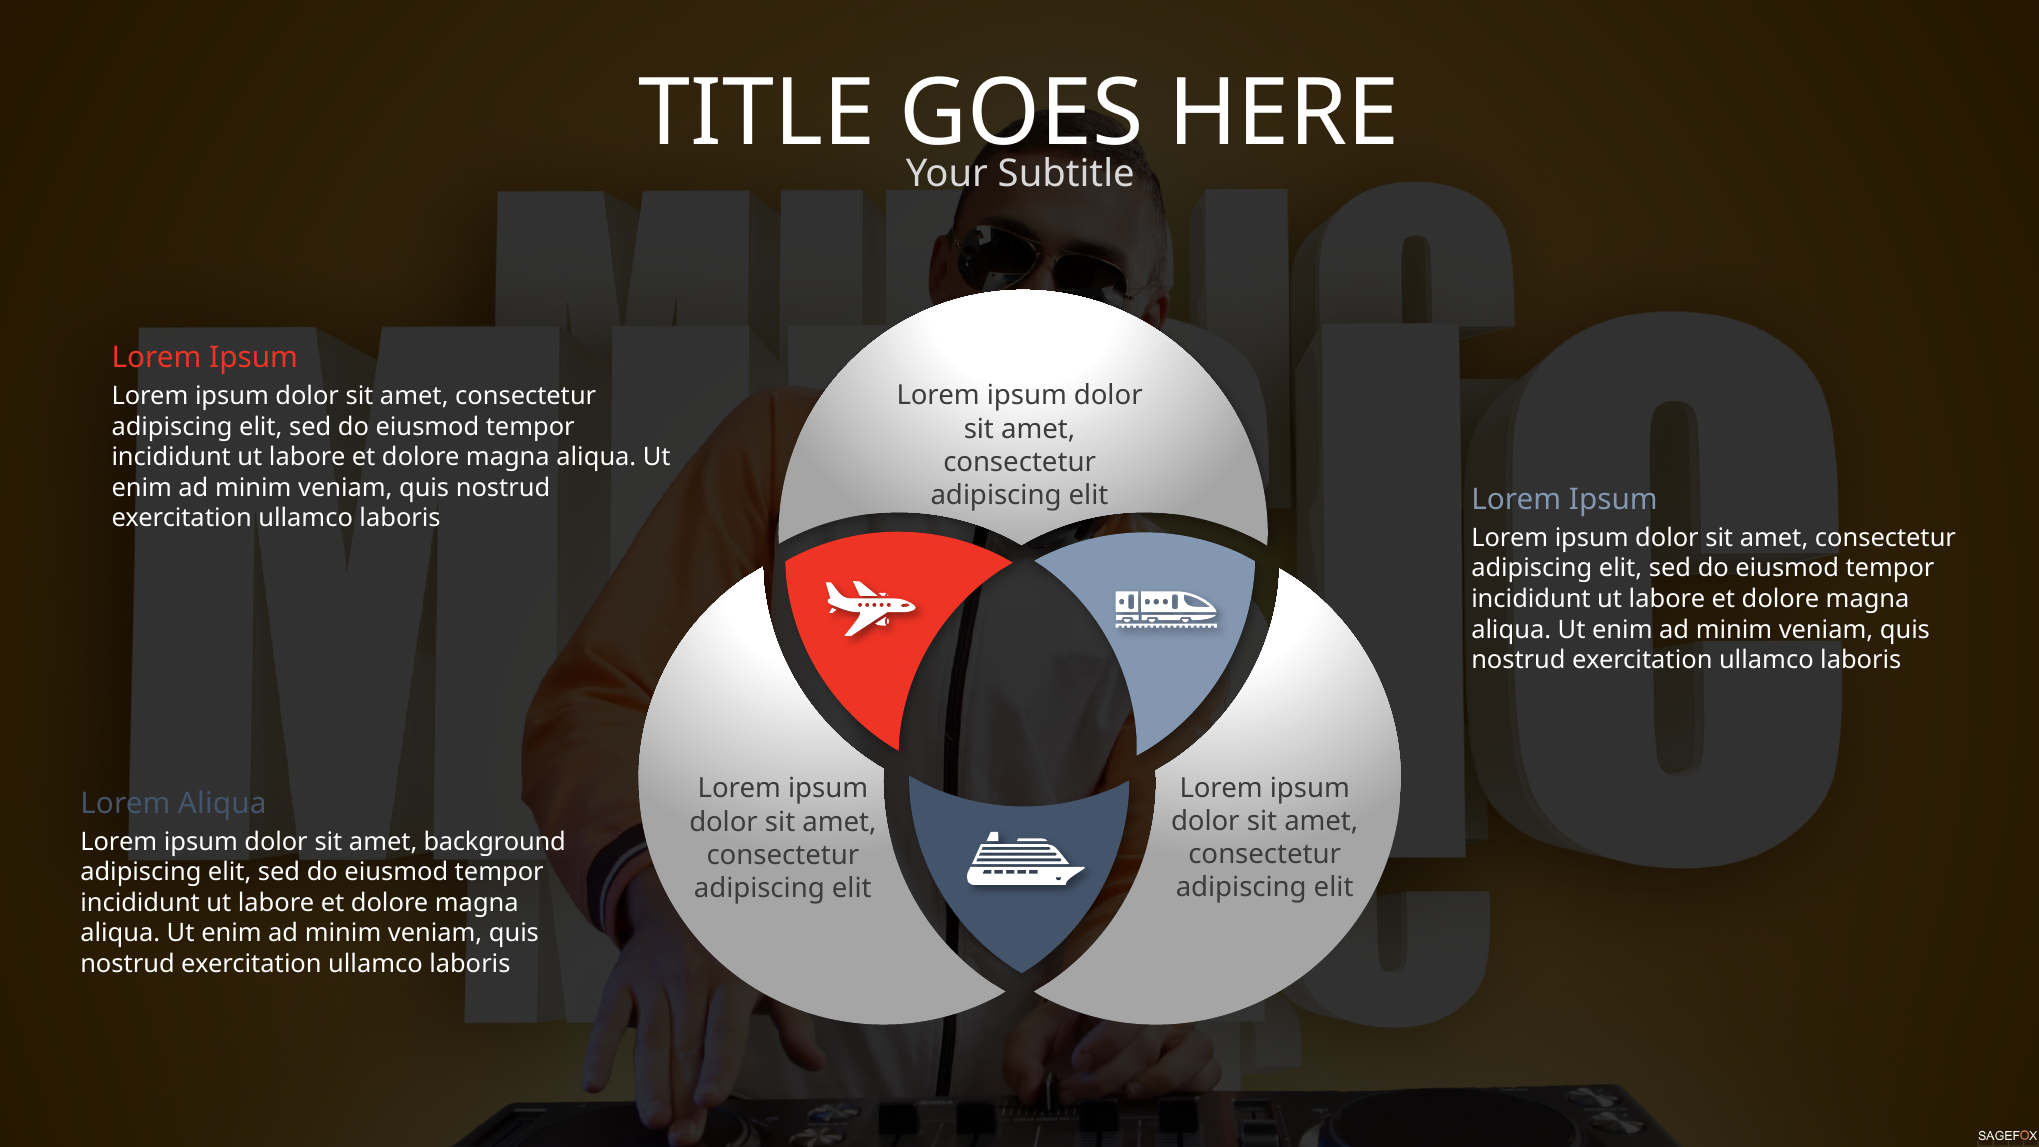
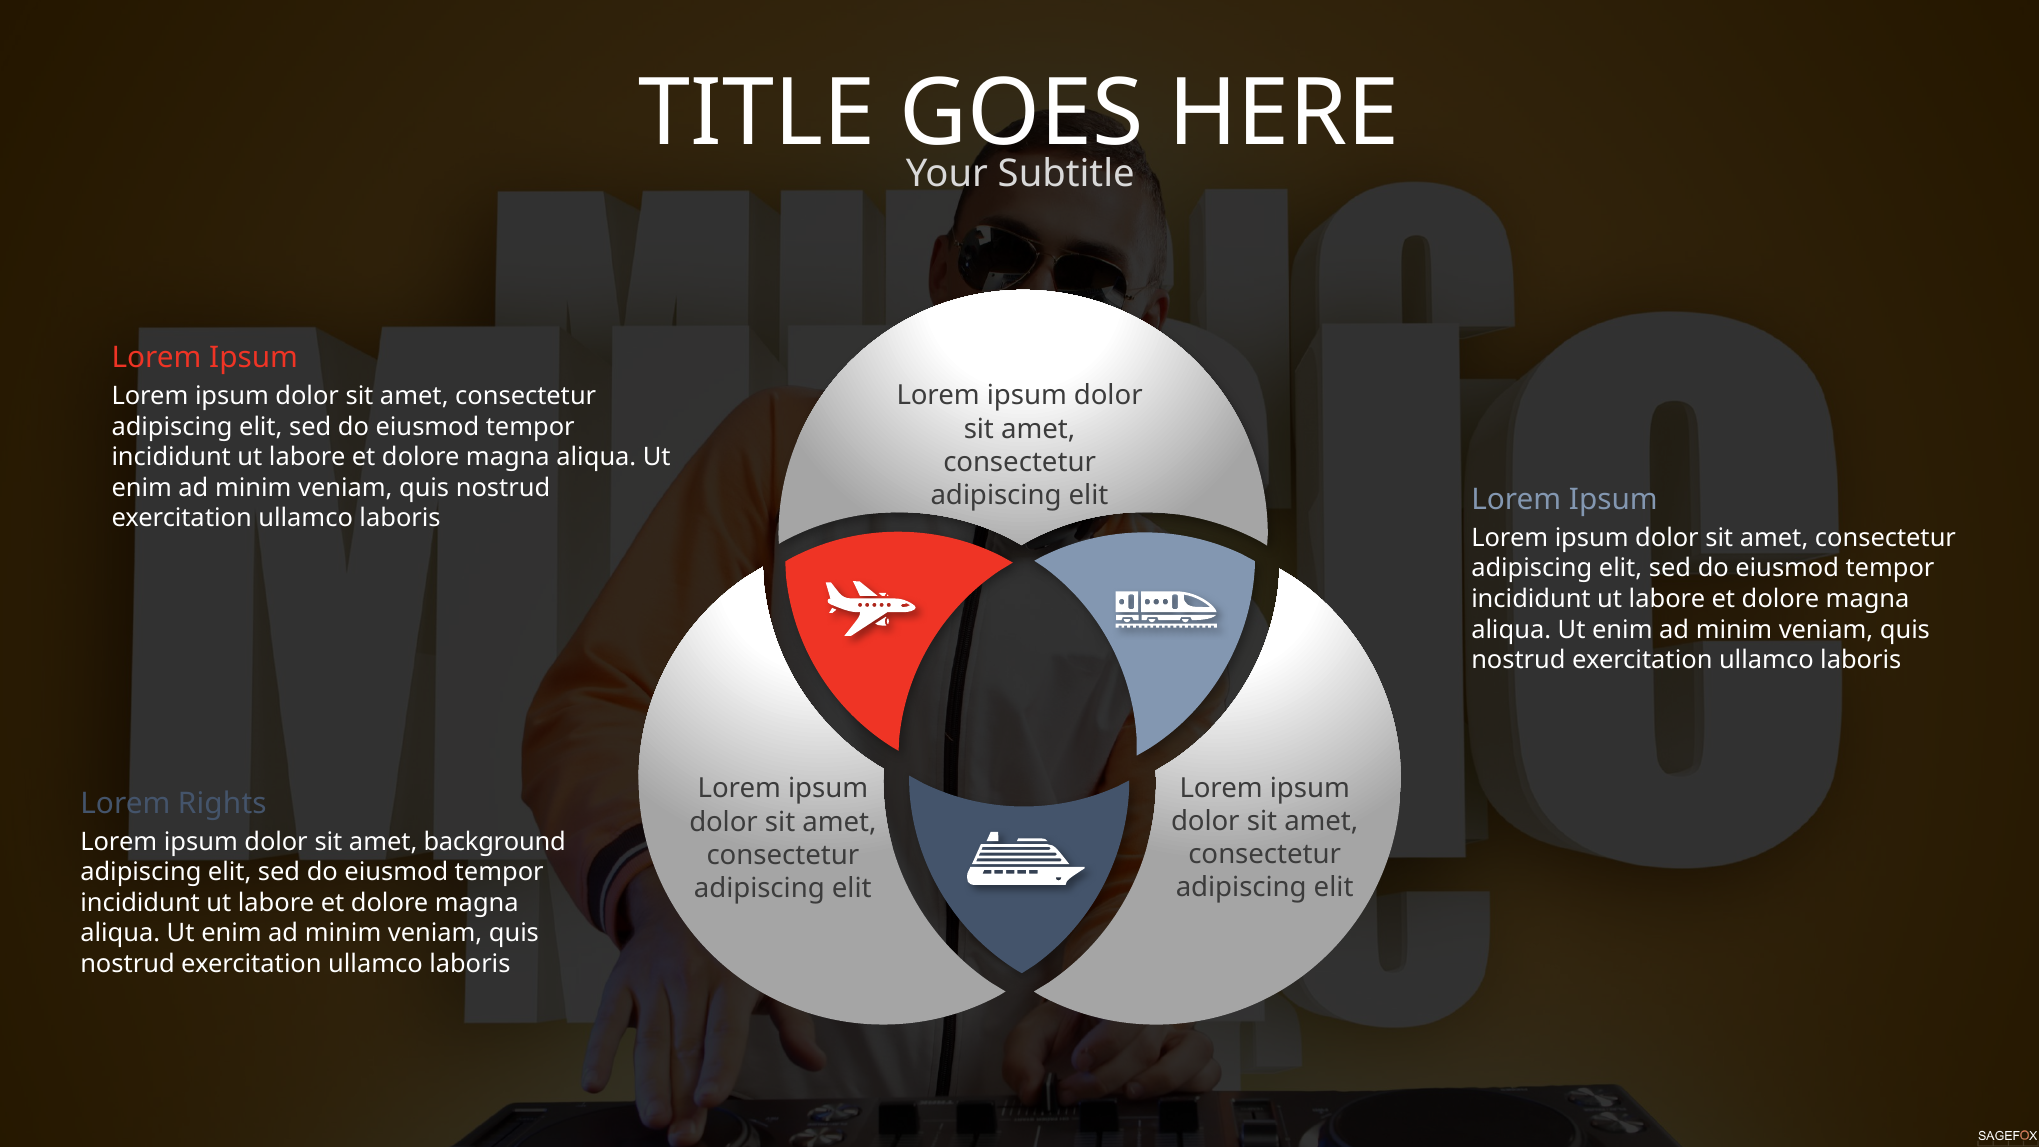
Lorem Aliqua: Aliqua -> Rights
